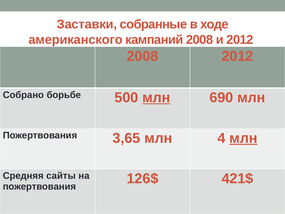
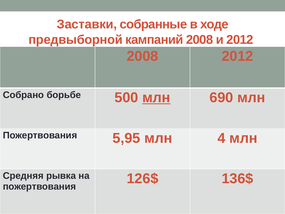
американского: американского -> предвыборной
3,65: 3,65 -> 5,95
млн at (243, 138) underline: present -> none
сайты: сайты -> рывка
421$: 421$ -> 136$
